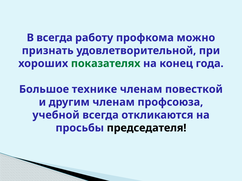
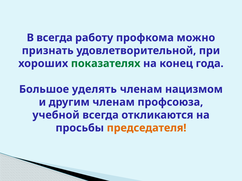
технике: технике -> уделять
повесткой: повесткой -> нацизмом
председателя colour: black -> orange
